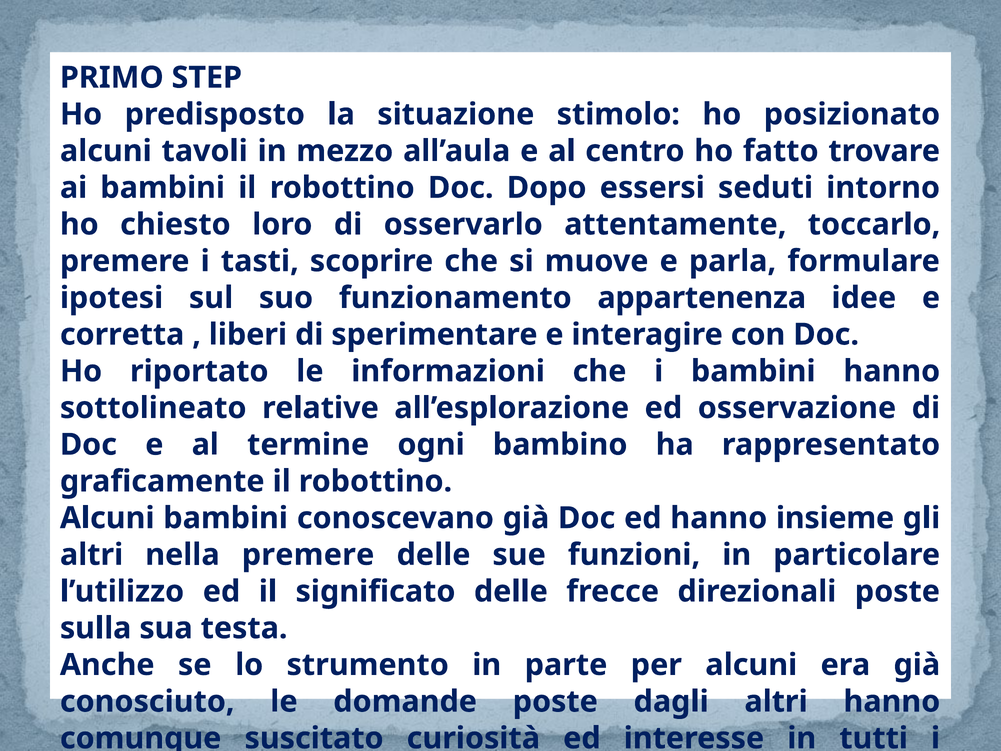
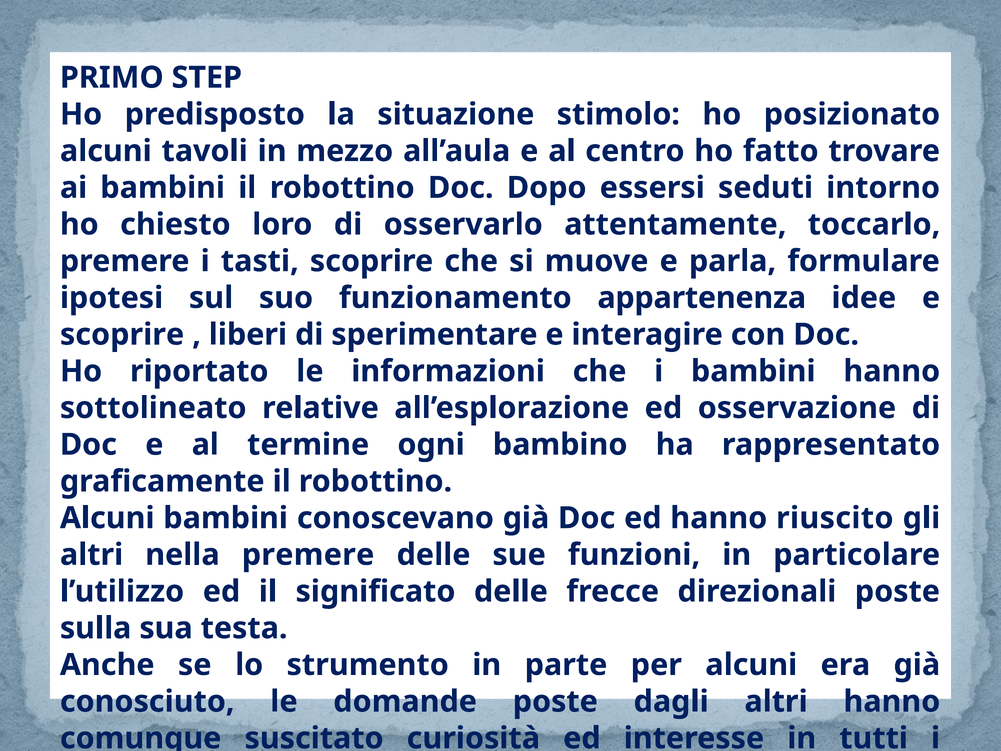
corretta at (122, 334): corretta -> scoprire
insieme: insieme -> riuscito
